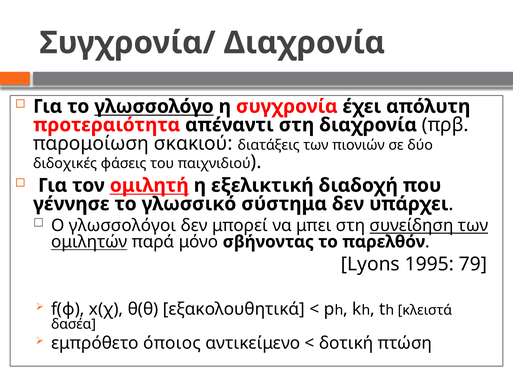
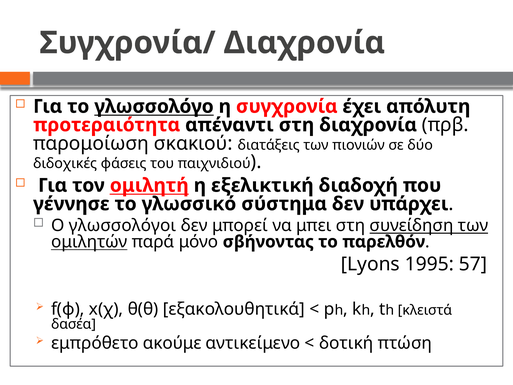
79: 79 -> 57
όποιος: όποιος -> ακούμε
